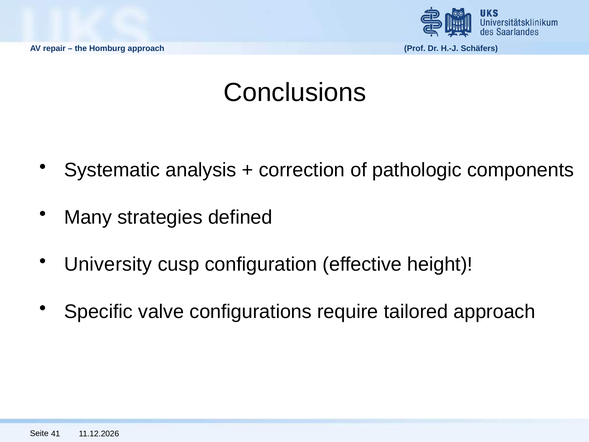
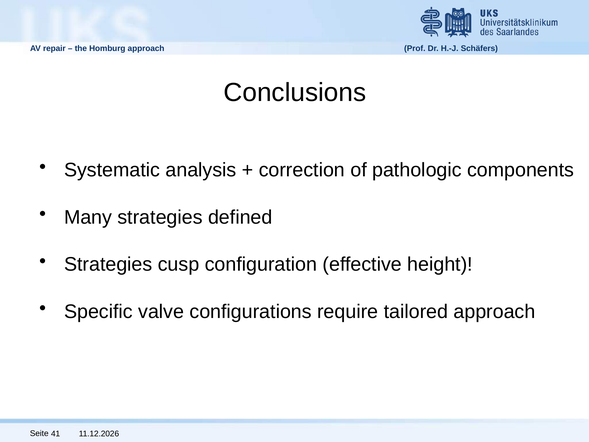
University at (108, 264): University -> Strategies
